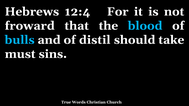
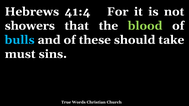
12:4: 12:4 -> 41:4
froward: froward -> showers
blood colour: light blue -> light green
distil: distil -> these
